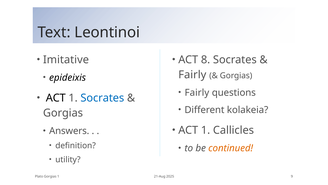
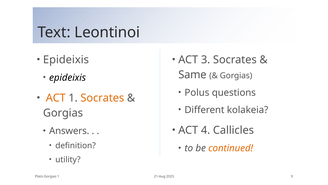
Imitative at (66, 60): Imitative -> Epideixis
8: 8 -> 3
Fairly at (192, 75): Fairly -> Same
Fairly at (197, 92): Fairly -> Polus
ACT at (56, 98) colour: black -> orange
Socrates at (102, 98) colour: blue -> orange
1 at (206, 130): 1 -> 4
